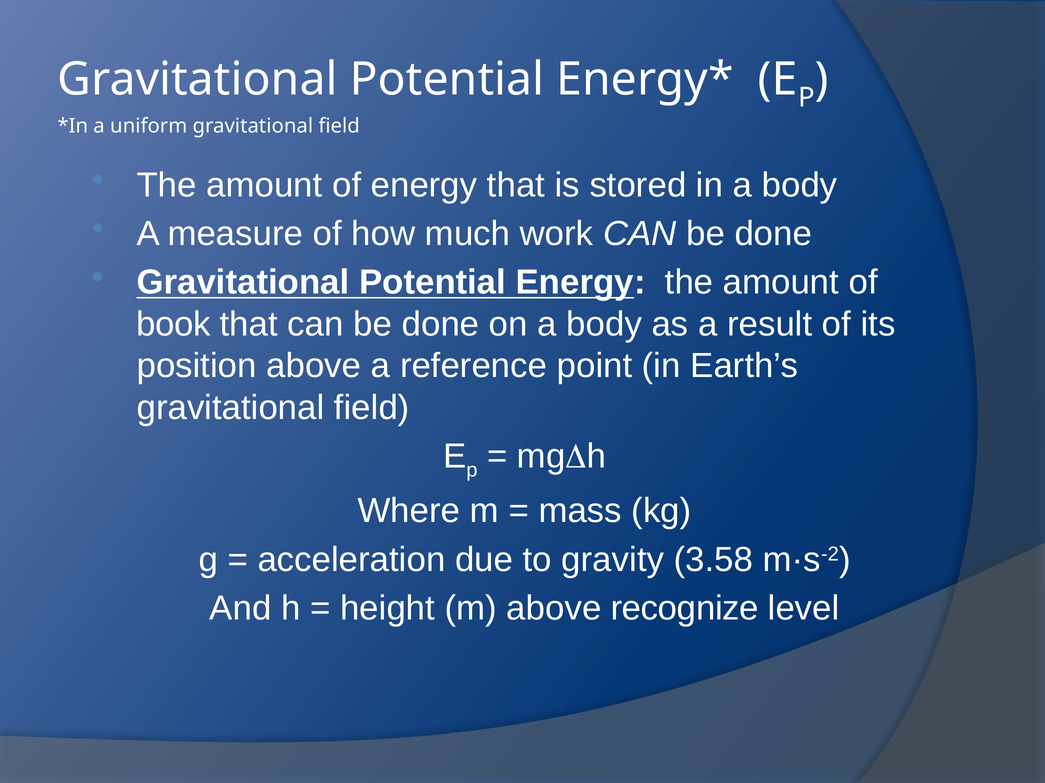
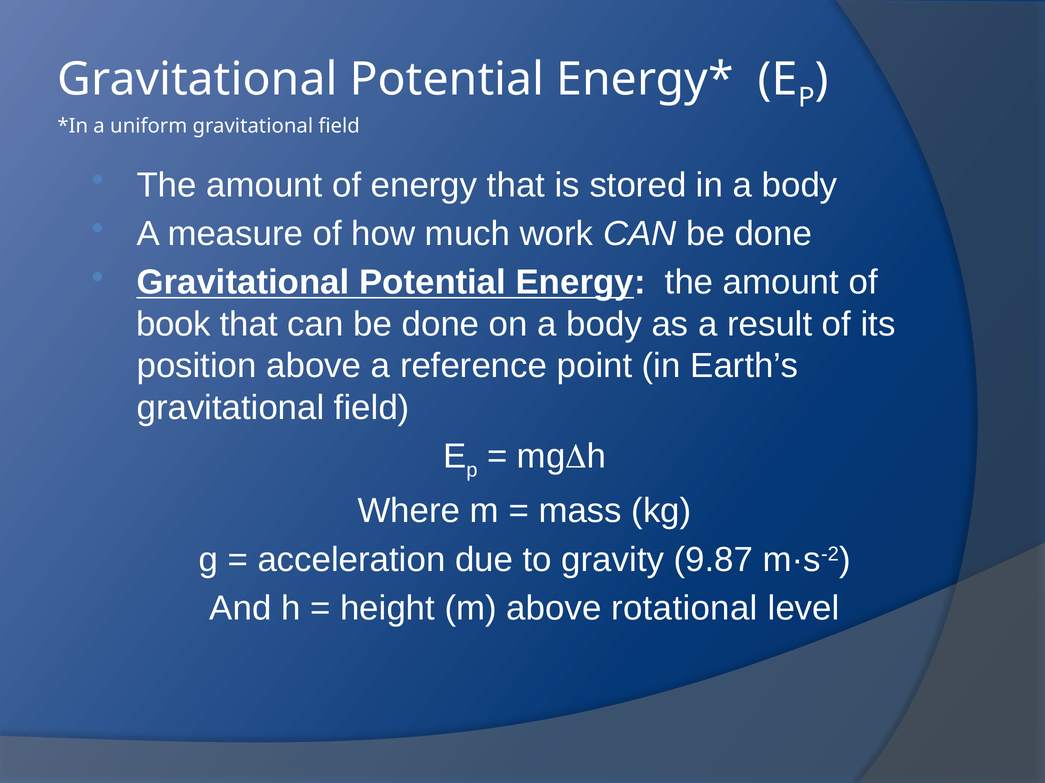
3.58: 3.58 -> 9.87
recognize: recognize -> rotational
